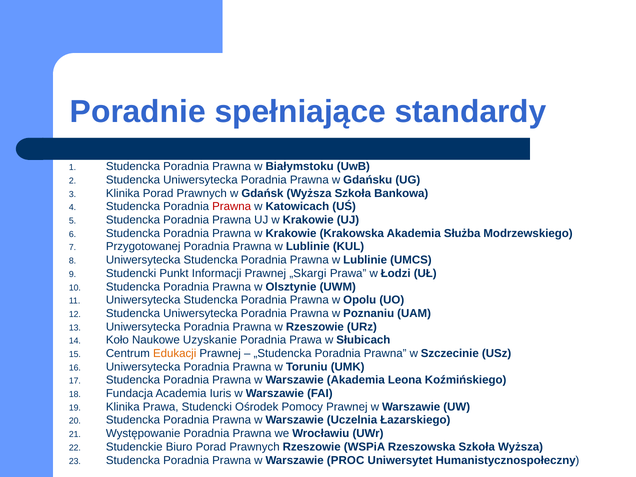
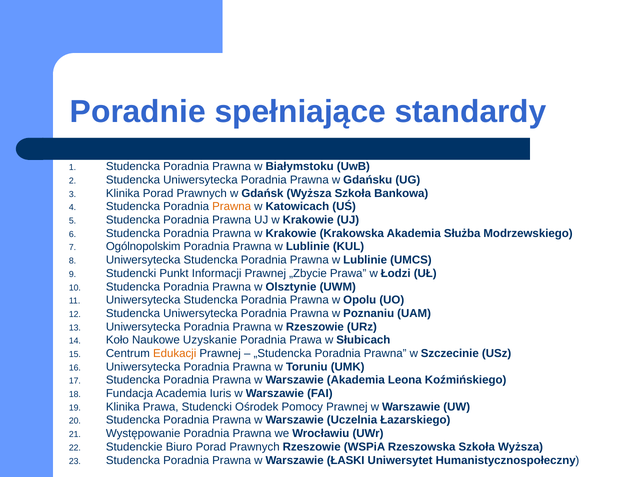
Prawna at (232, 207) colour: red -> orange
Przygotowanej: Przygotowanej -> Ogólnopolskim
„Skargi: „Skargi -> „Zbycie
PROC: PROC -> ŁASKI
